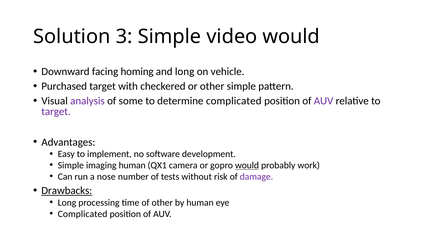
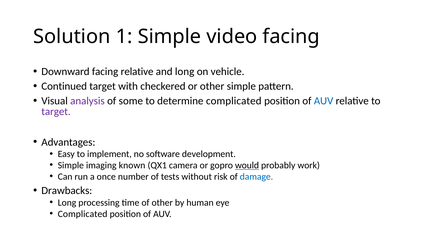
3: 3 -> 1
video would: would -> facing
facing homing: homing -> relative
Purchased: Purchased -> Continued
AUV at (324, 101) colour: purple -> blue
imaging human: human -> known
nose: nose -> once
damage colour: purple -> blue
Drawbacks underline: present -> none
